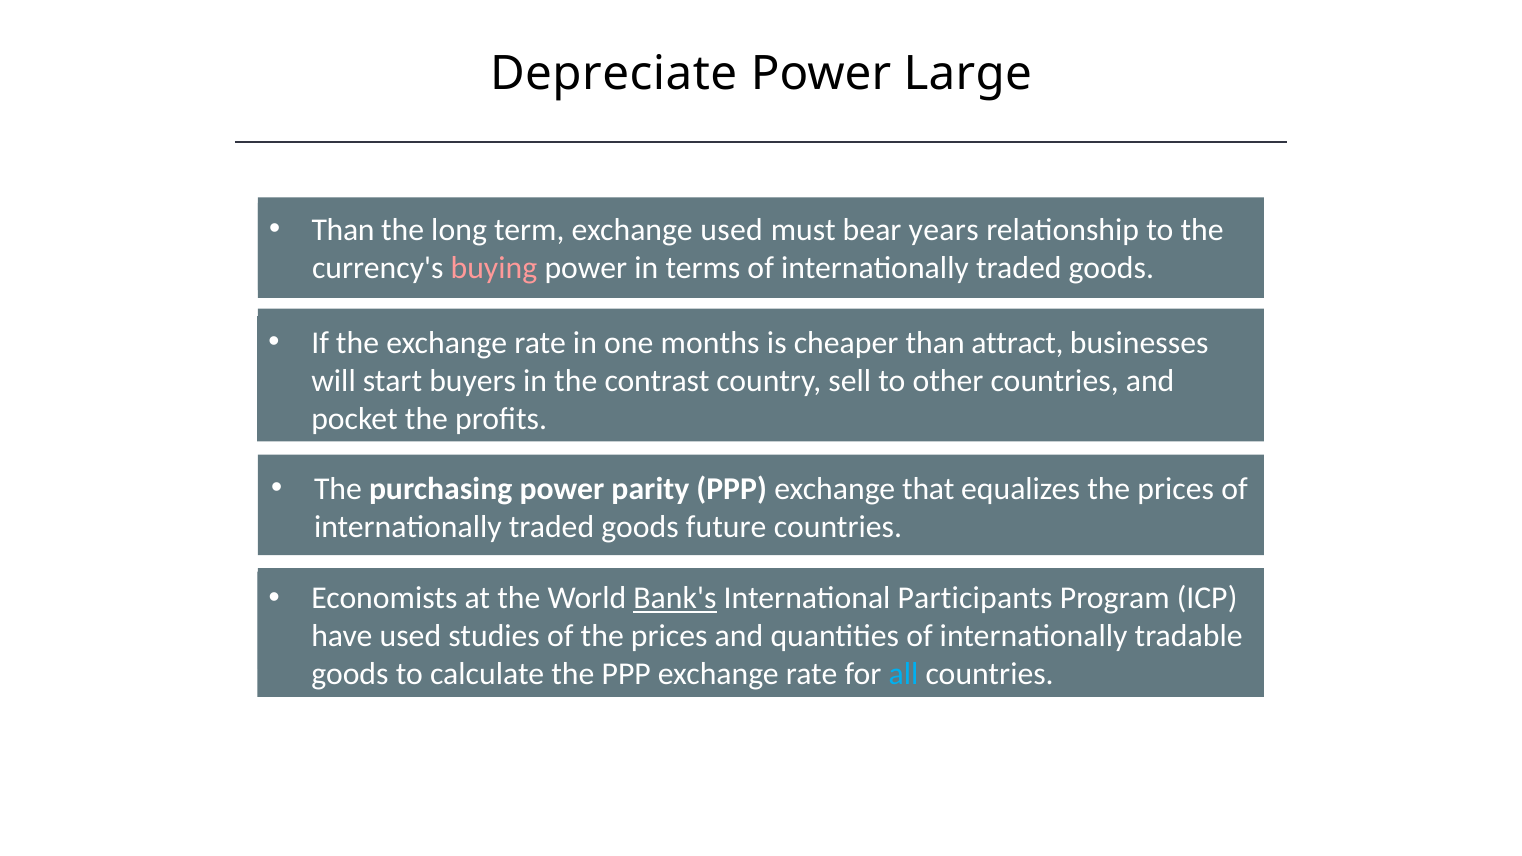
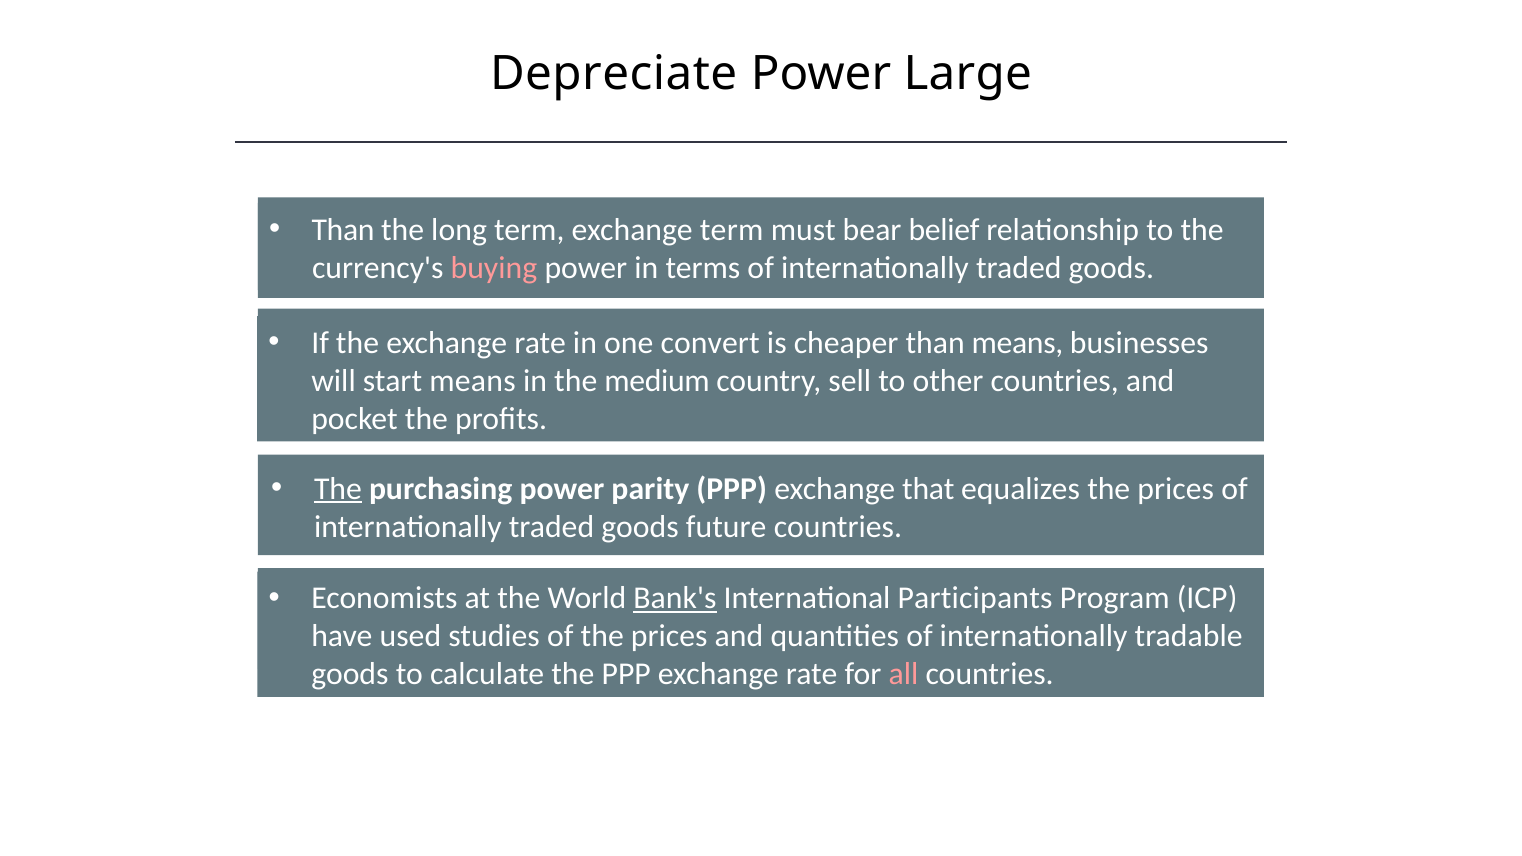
exchange used: used -> term
years: years -> belief
months: months -> convert
than attract: attract -> means
start buyers: buyers -> means
contrast: contrast -> medium
The at (338, 489) underline: none -> present
all colour: light blue -> pink
